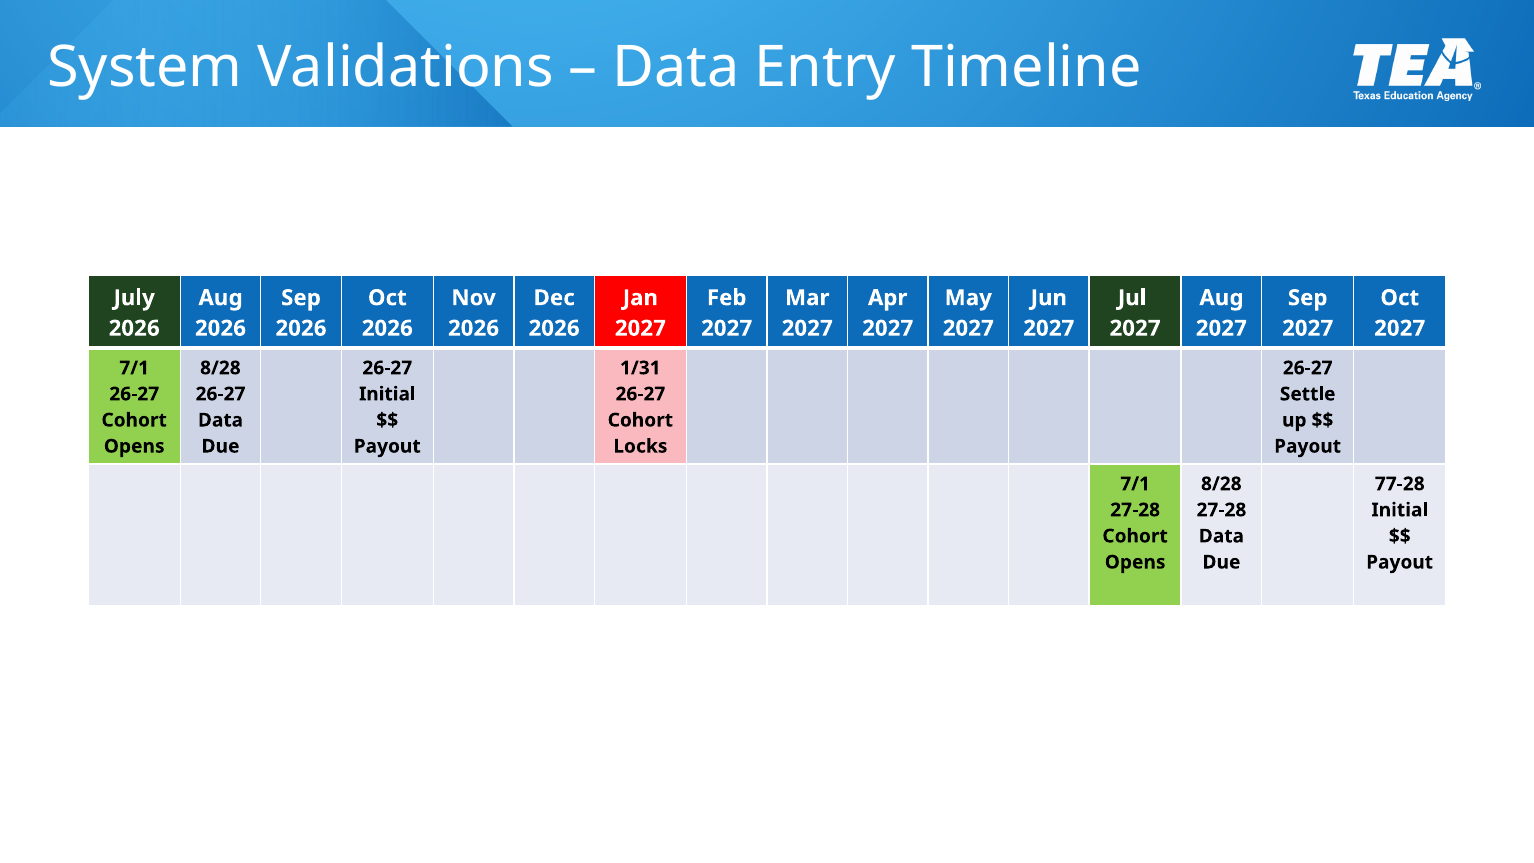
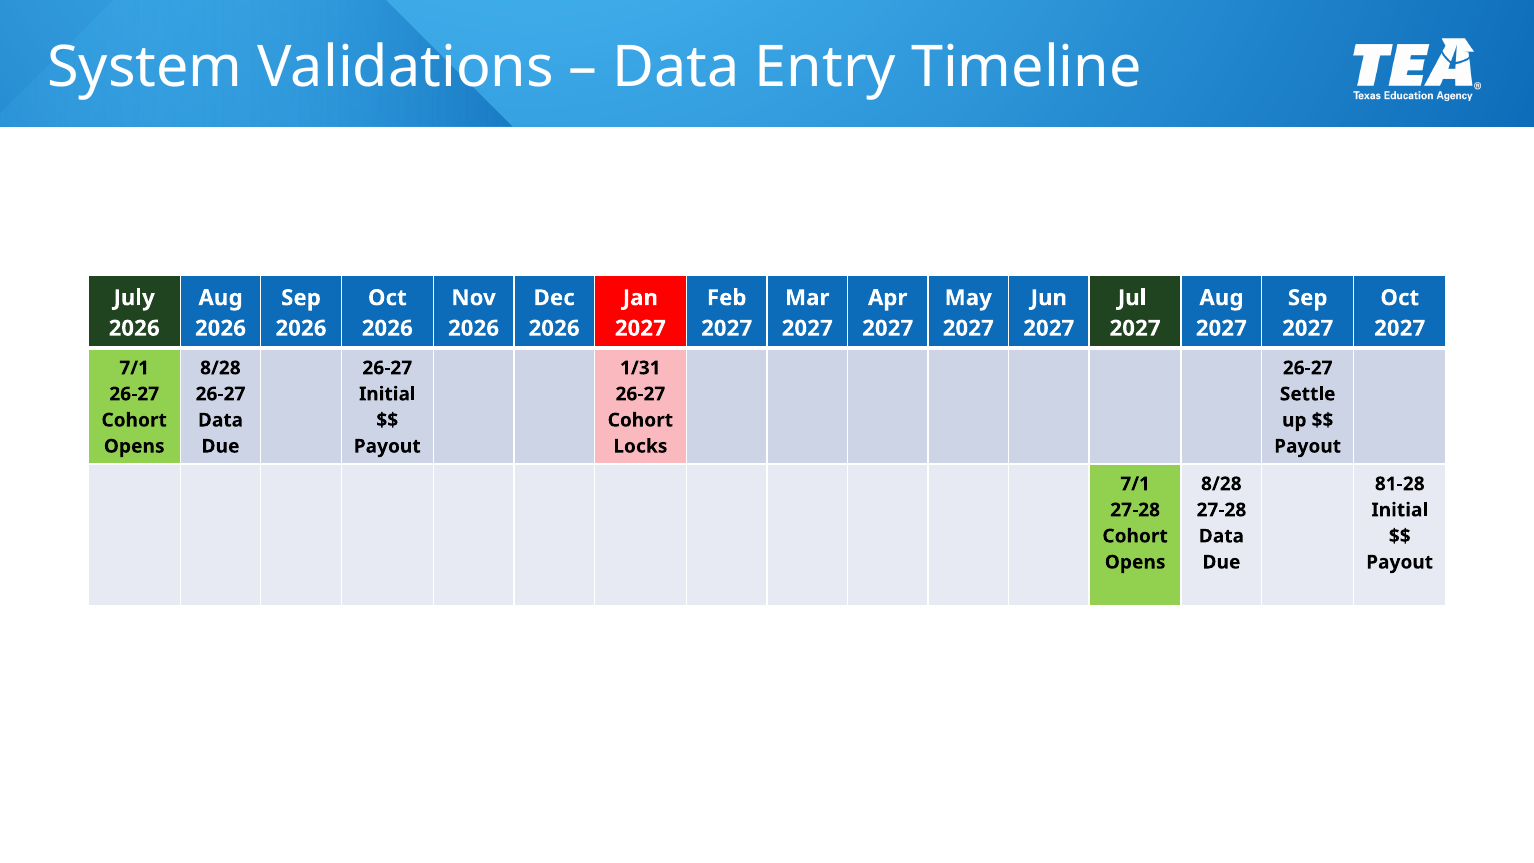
77-28: 77-28 -> 81-28
